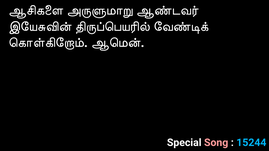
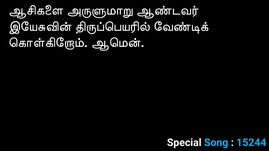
Song colour: pink -> light blue
